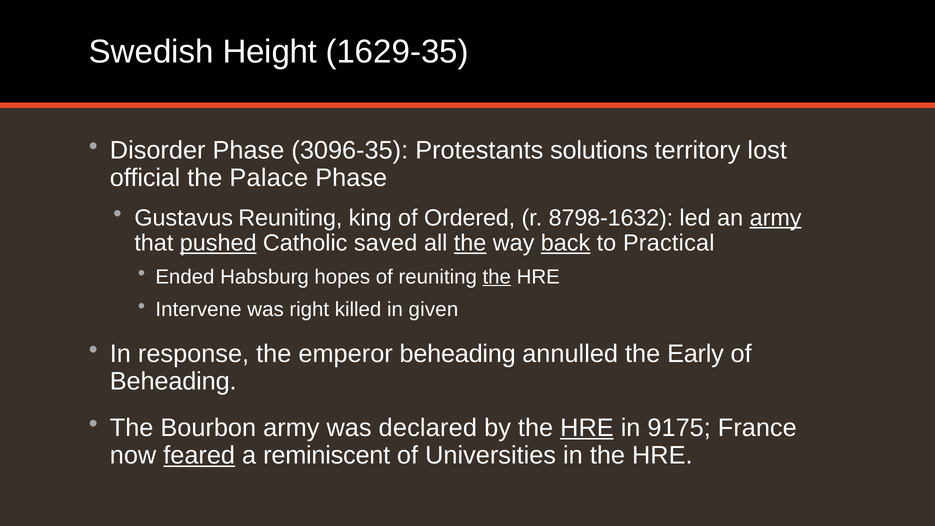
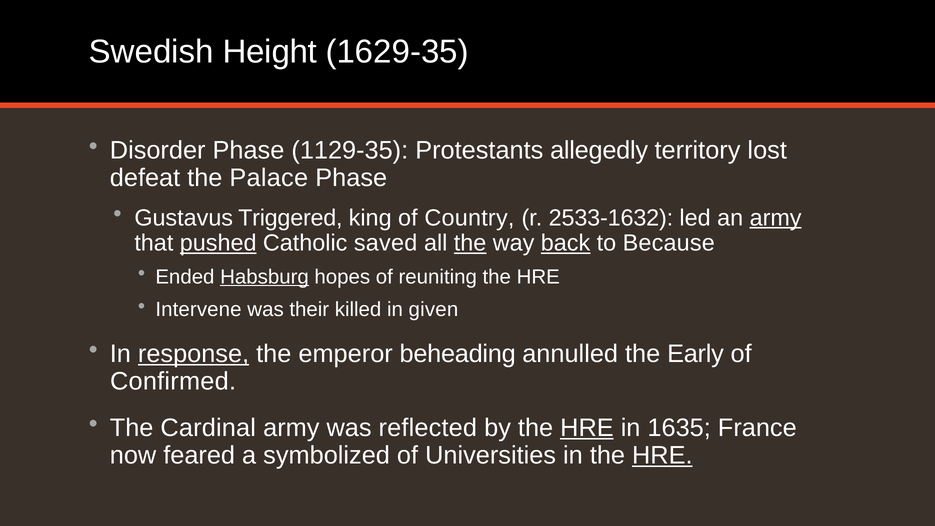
3096-35: 3096-35 -> 1129-35
solutions: solutions -> allegedly
official: official -> defeat
Gustavus Reuniting: Reuniting -> Triggered
Ordered: Ordered -> Country
8798-1632: 8798-1632 -> 2533-1632
Practical: Practical -> Because
Habsburg underline: none -> present
the at (497, 277) underline: present -> none
right: right -> their
response underline: none -> present
Beheading at (173, 381): Beheading -> Confirmed
Bourbon: Bourbon -> Cardinal
declared: declared -> reflected
9175: 9175 -> 1635
feared underline: present -> none
reminiscent: reminiscent -> symbolized
HRE at (662, 455) underline: none -> present
